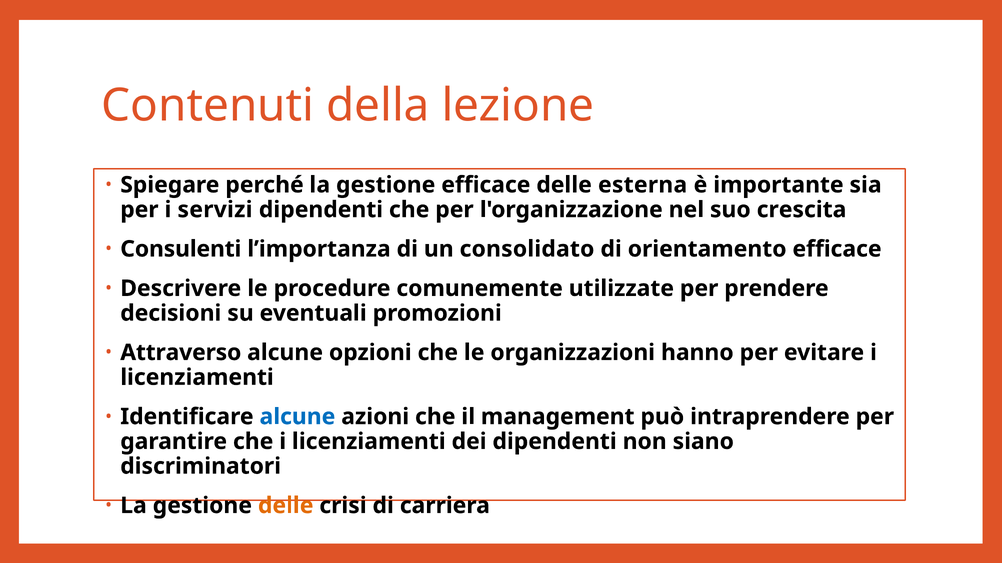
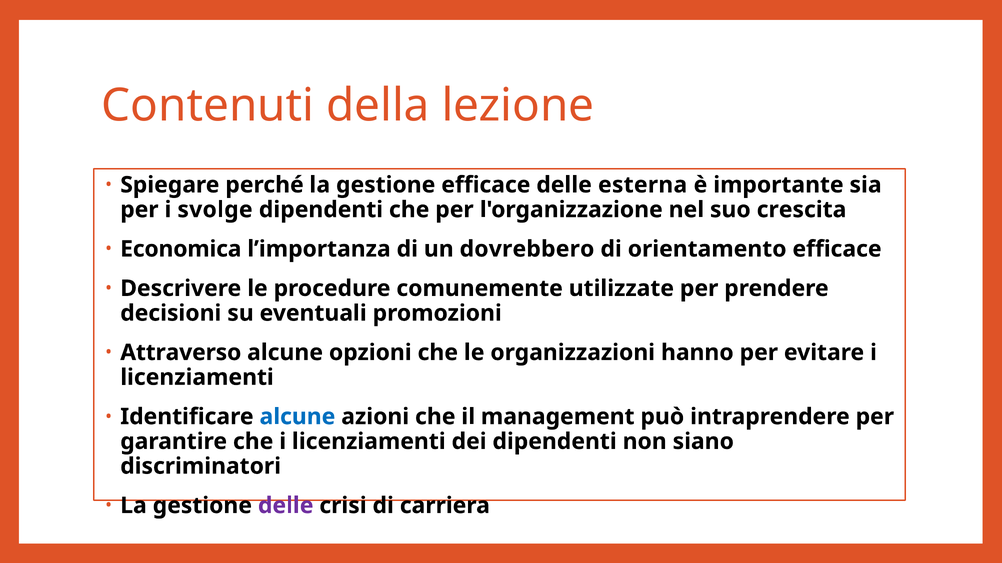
servizi: servizi -> svolge
Consulenti: Consulenti -> Economica
consolidato: consolidato -> dovrebbero
delle at (286, 506) colour: orange -> purple
